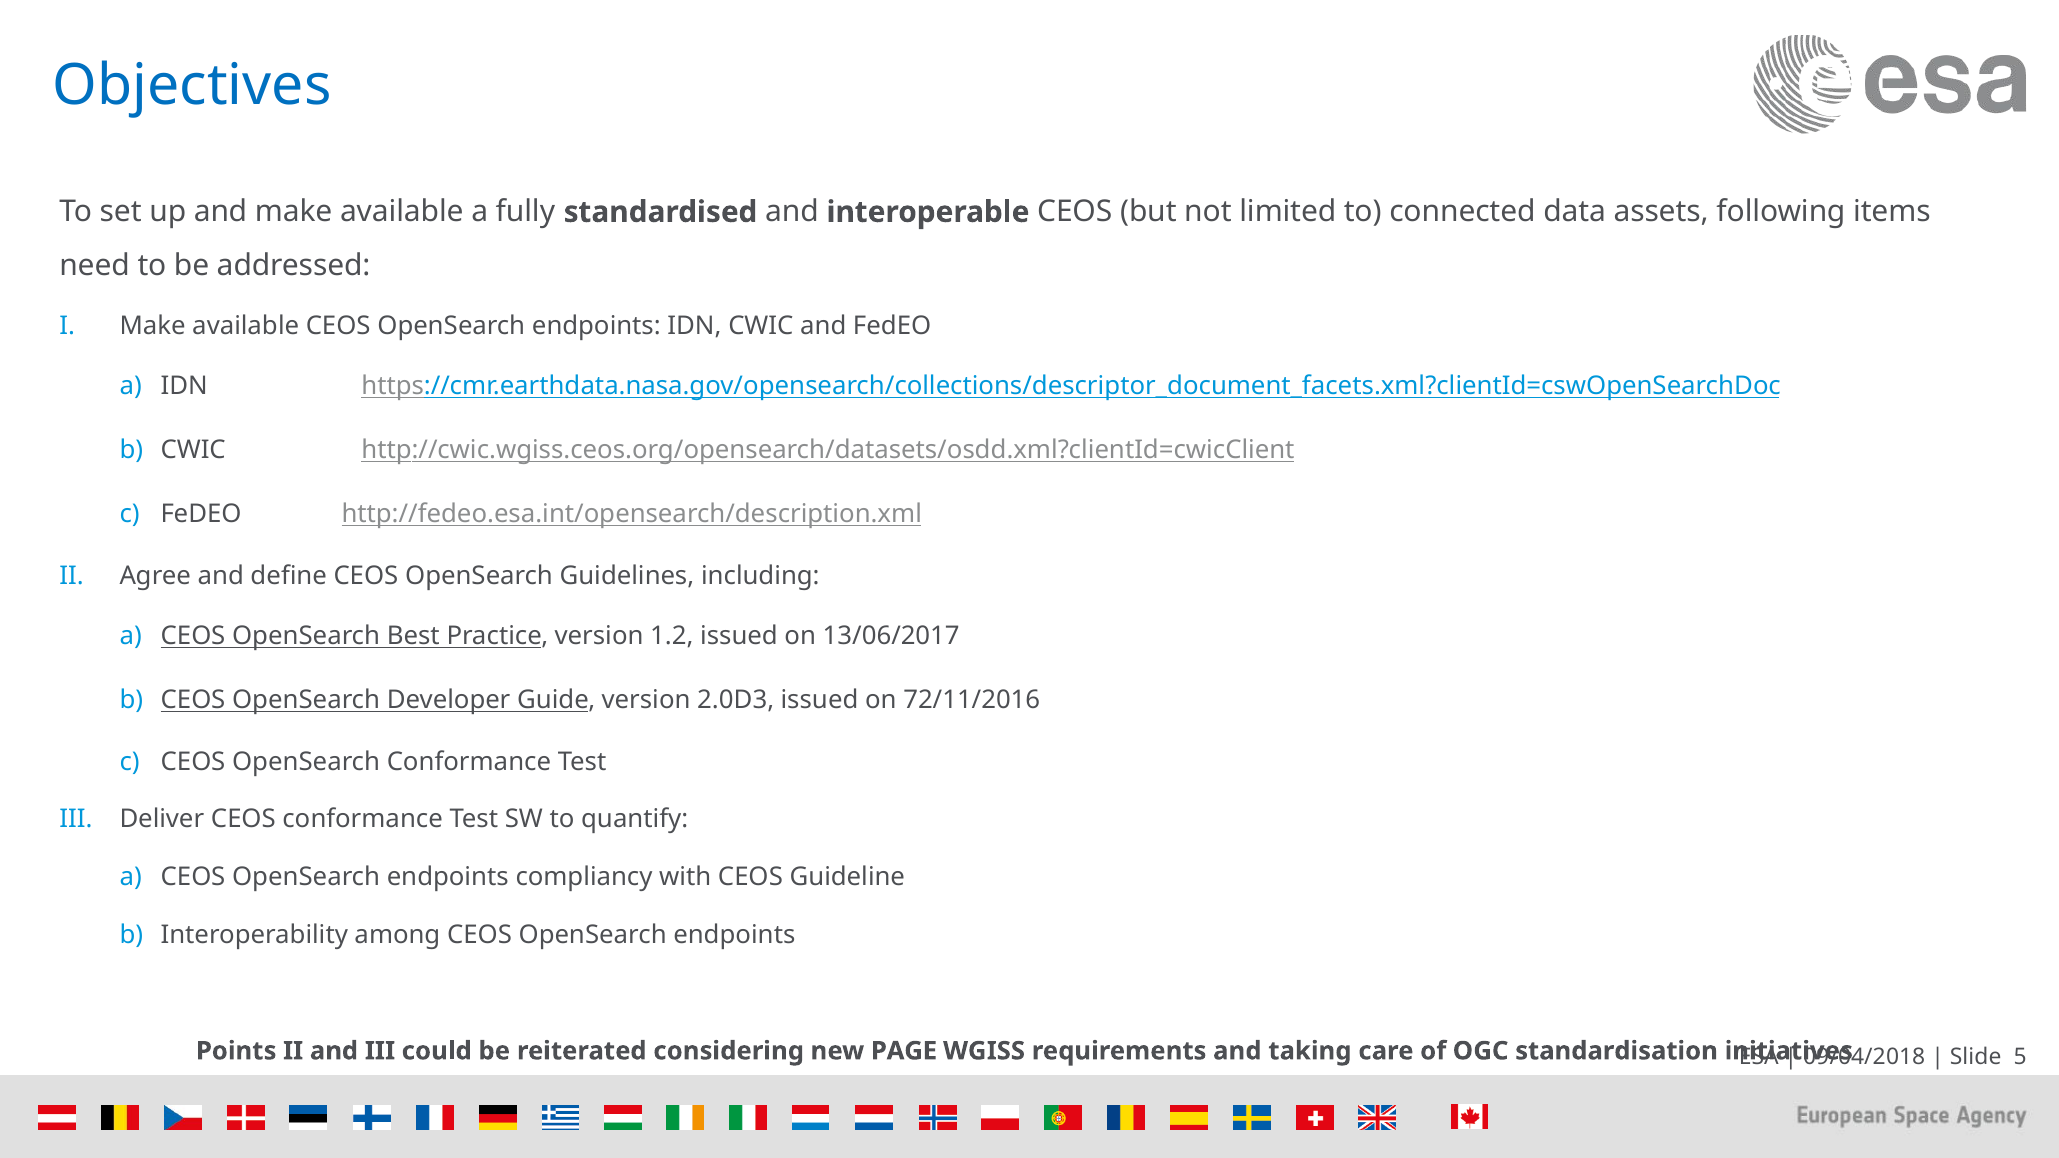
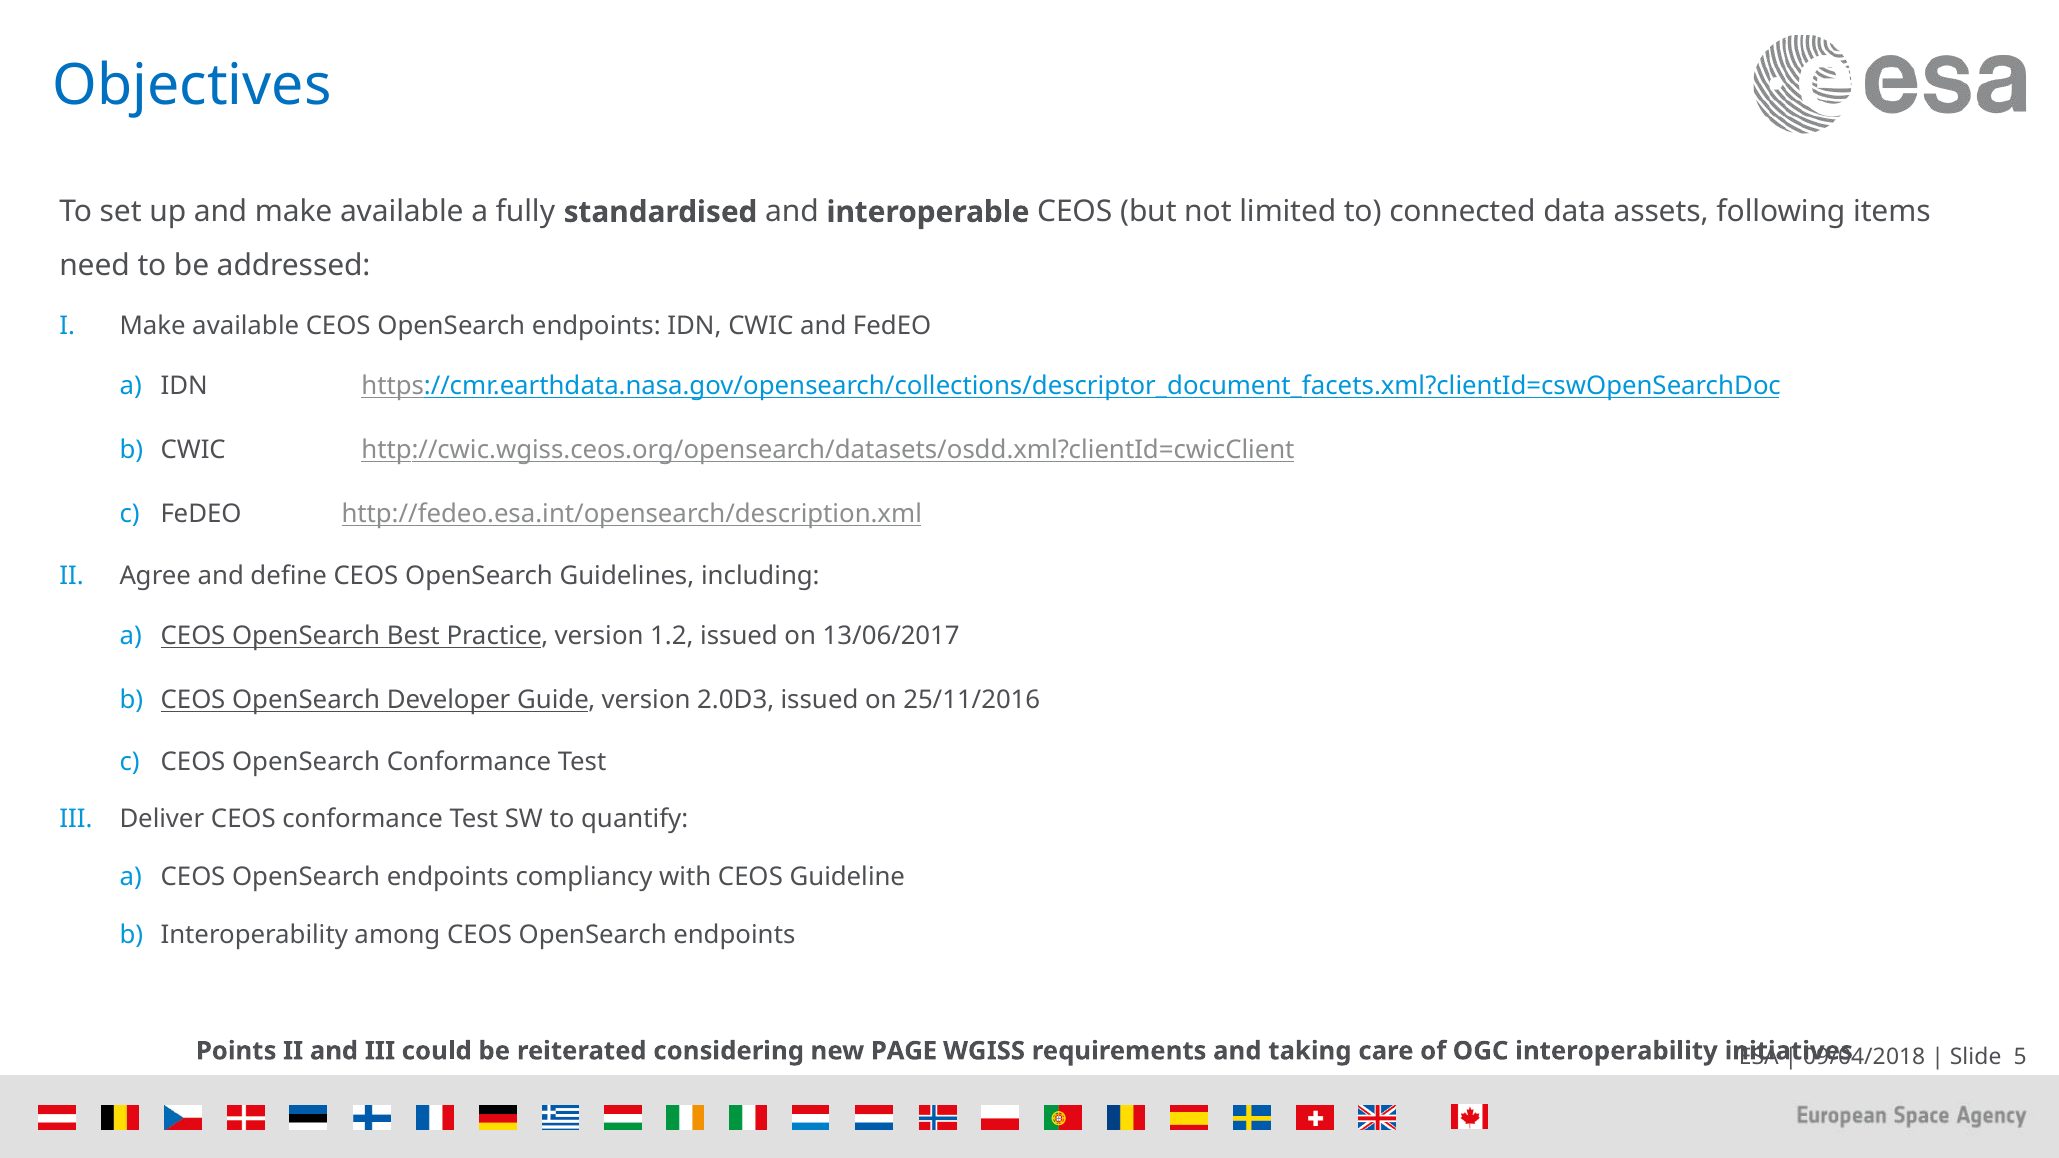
72/11/2016: 72/11/2016 -> 25/11/2016
OGC standardisation: standardisation -> interoperability
